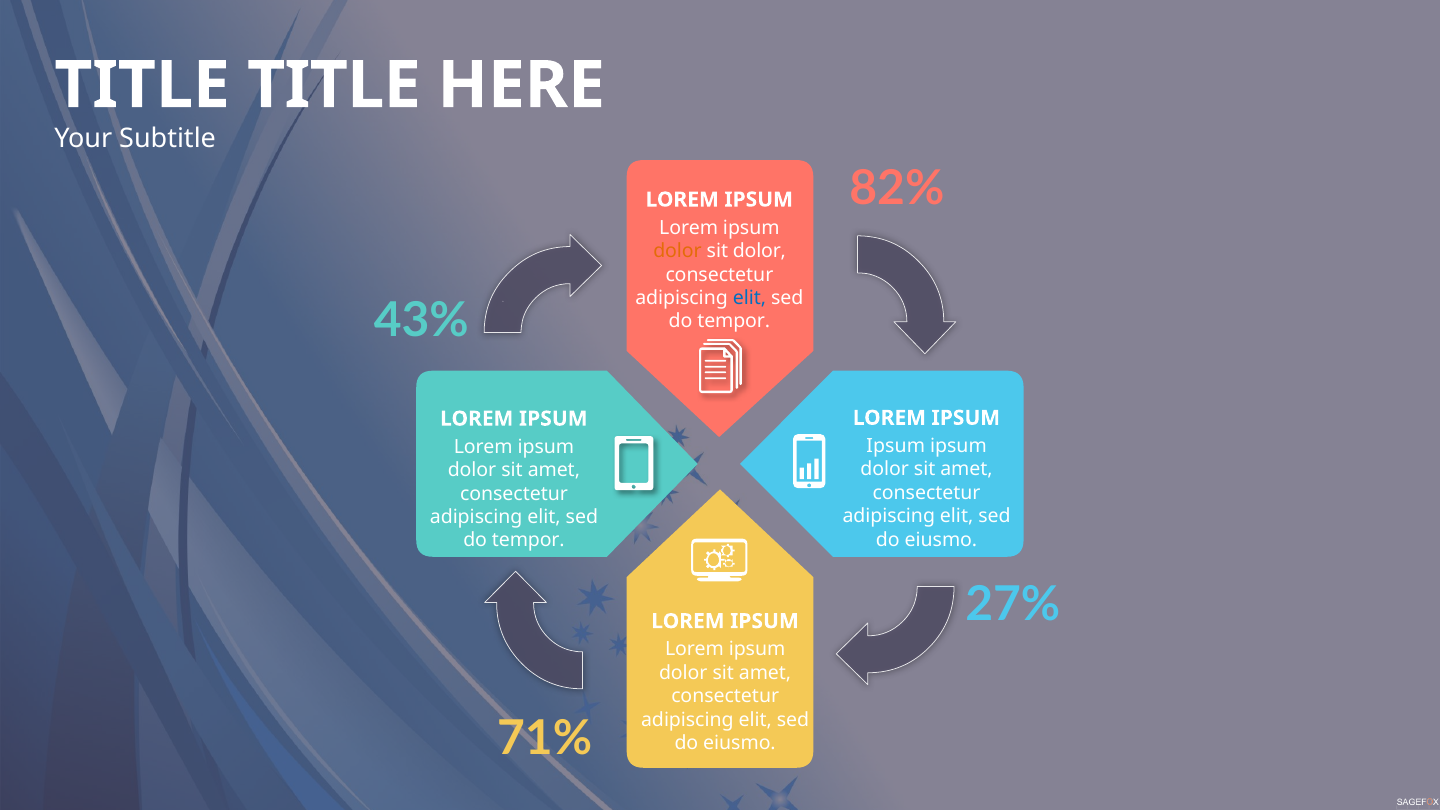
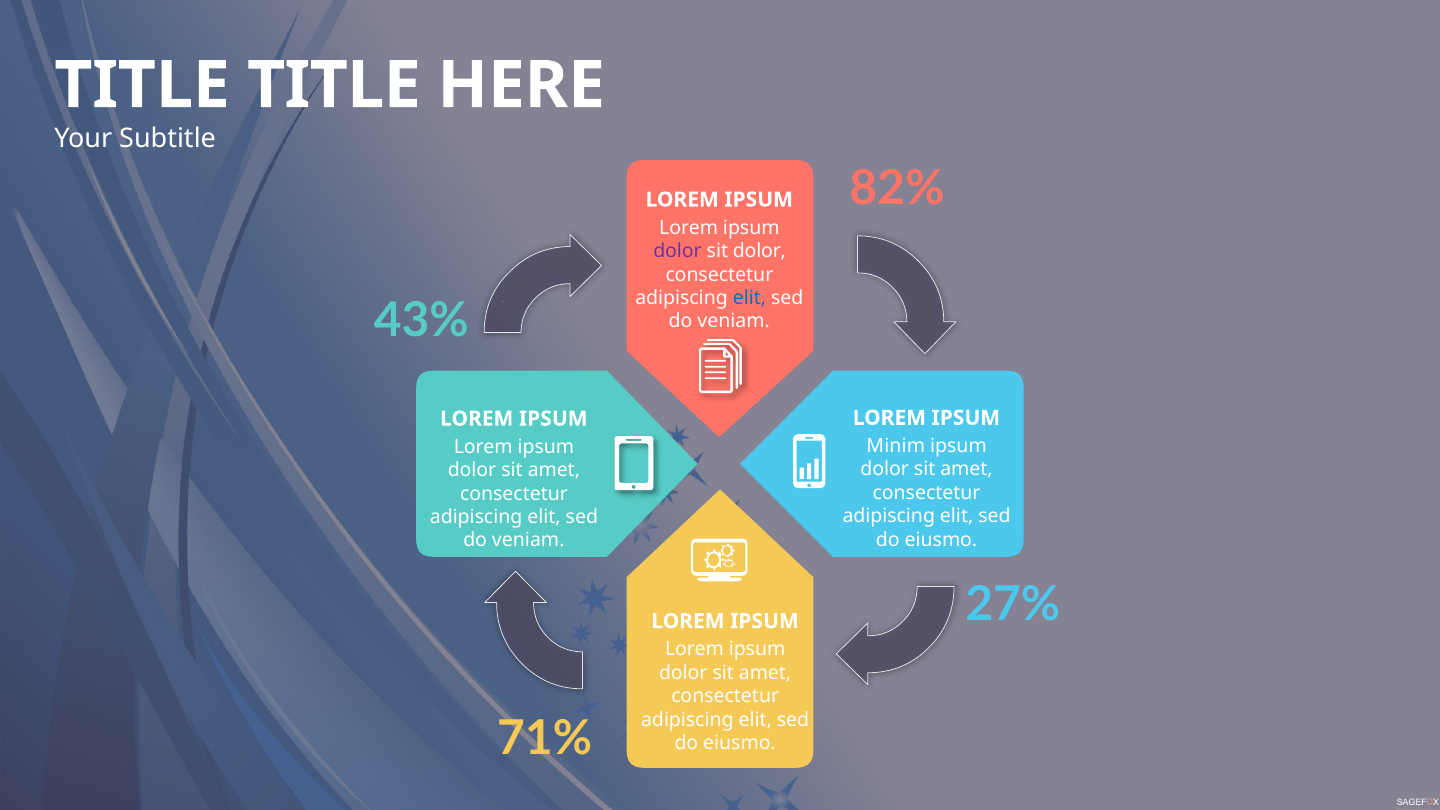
dolor at (677, 251) colour: orange -> purple
tempor at (734, 321): tempor -> veniam
Ipsum at (896, 446): Ipsum -> Minim
tempor at (528, 541): tempor -> veniam
